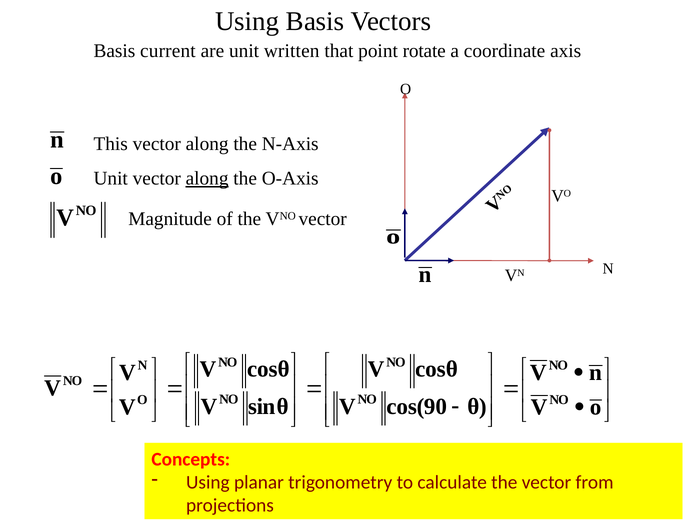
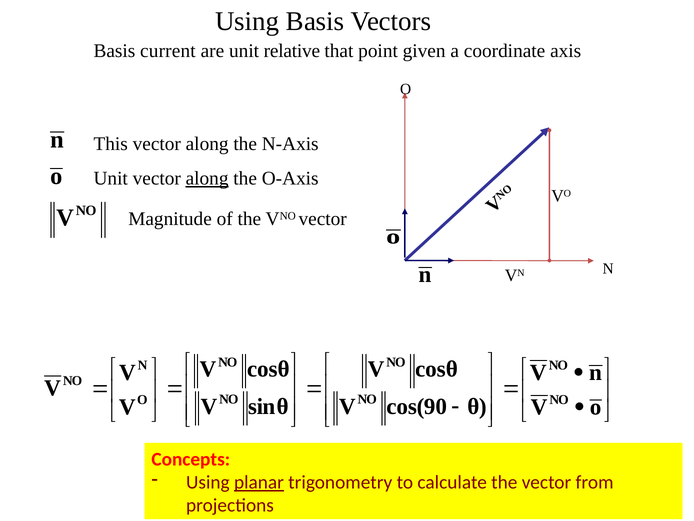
written: written -> relative
rotate: rotate -> given
planar underline: none -> present
